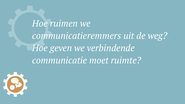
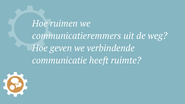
moet: moet -> heeft
